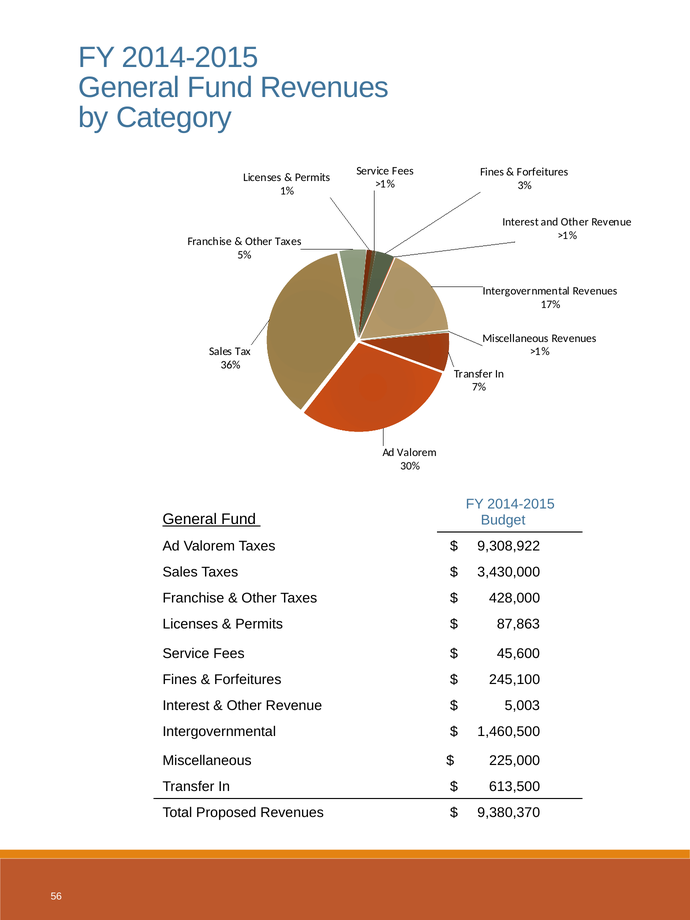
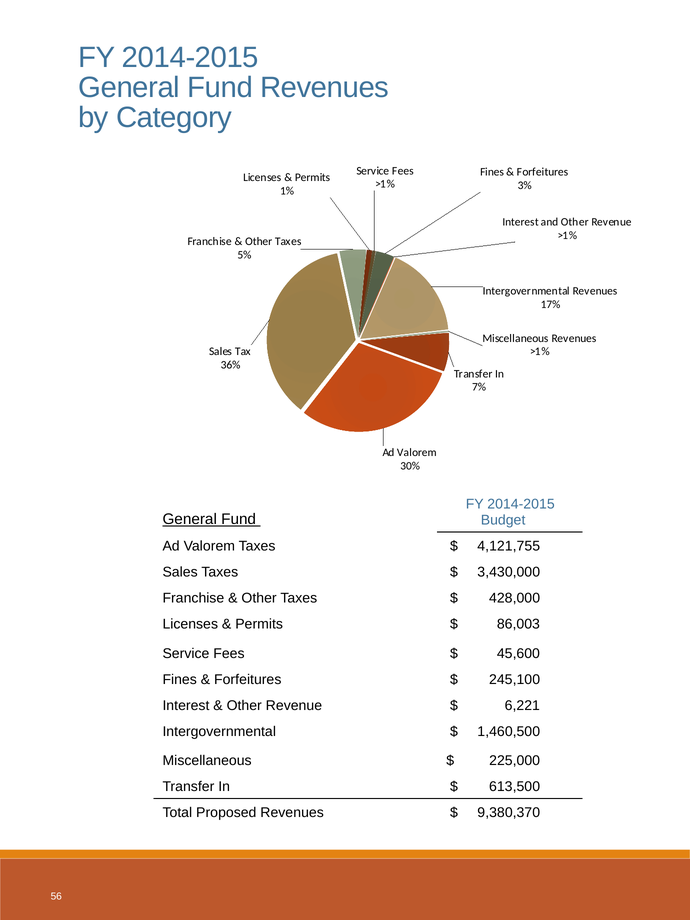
9,308,922: 9,308,922 -> 4,121,755
87,863: 87,863 -> 86,003
5,003: 5,003 -> 6,221
